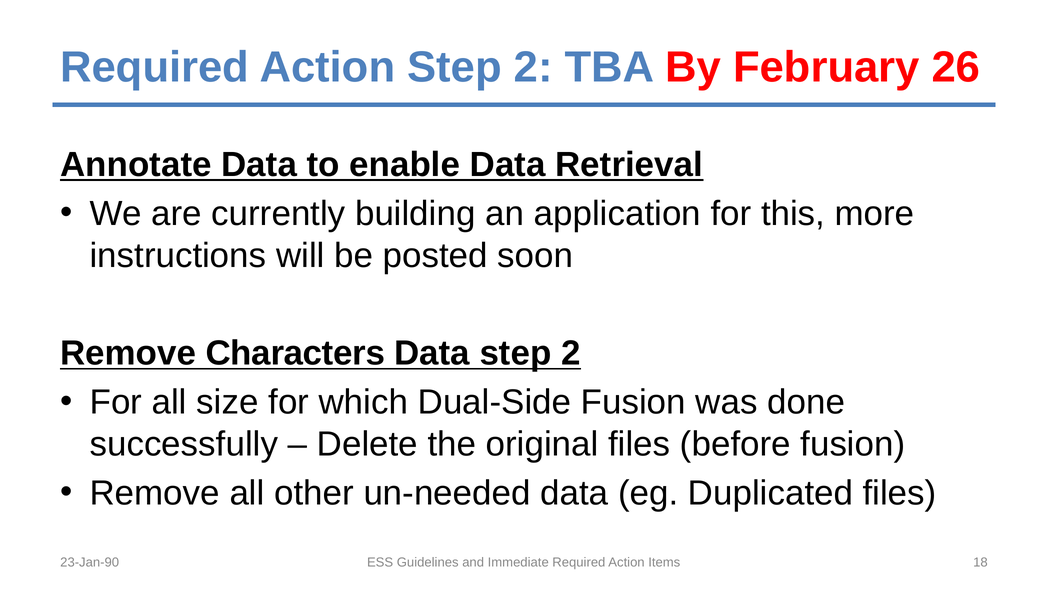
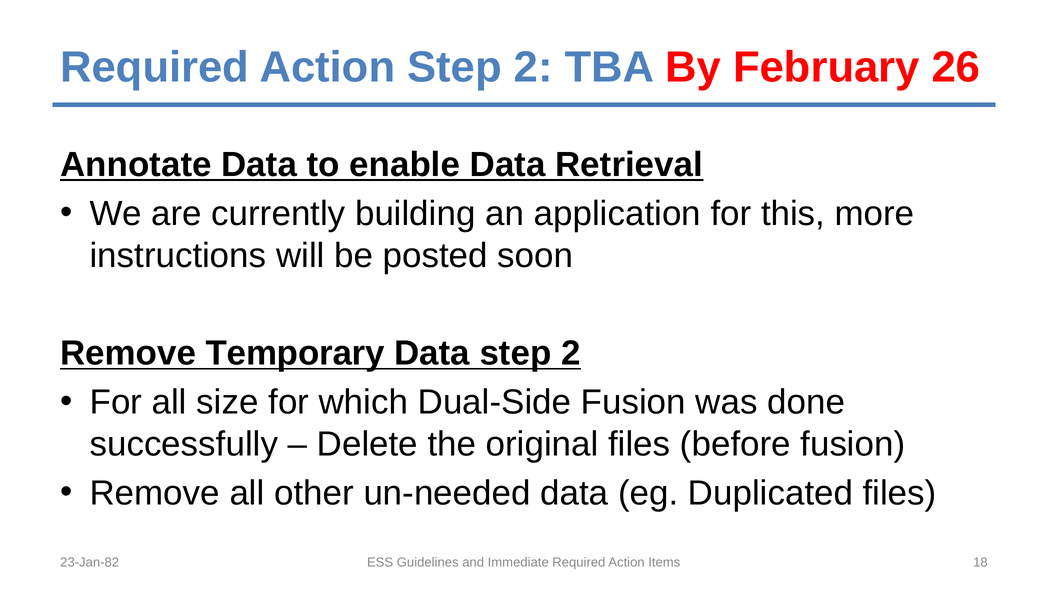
Characters: Characters -> Temporary
23-Jan-90: 23-Jan-90 -> 23-Jan-82
